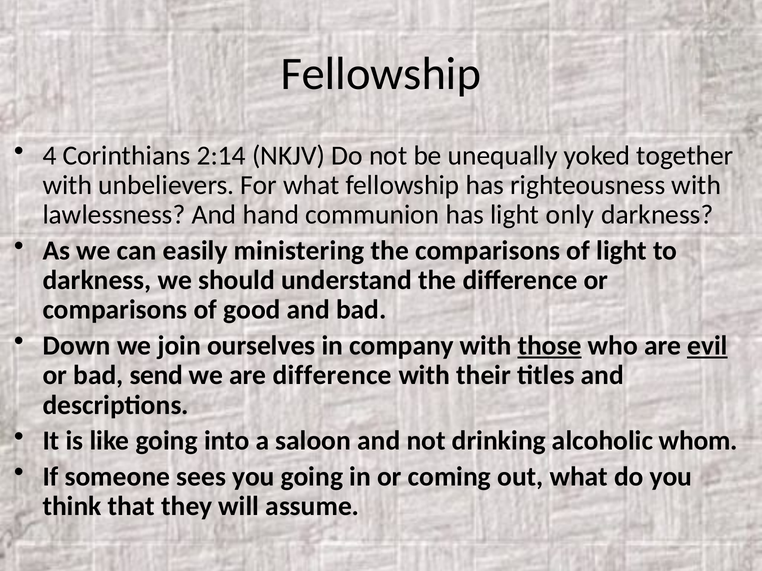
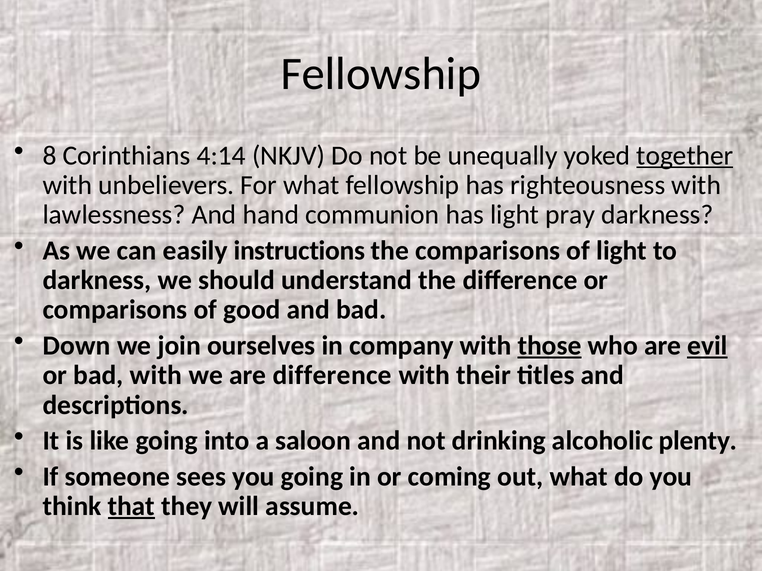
4: 4 -> 8
2:14: 2:14 -> 4:14
together underline: none -> present
only: only -> pray
ministering: ministering -> instructions
bad send: send -> with
whom: whom -> plenty
that underline: none -> present
